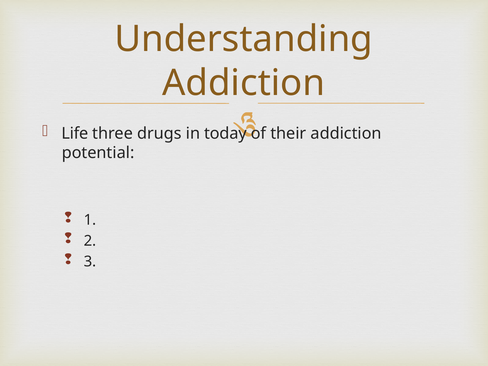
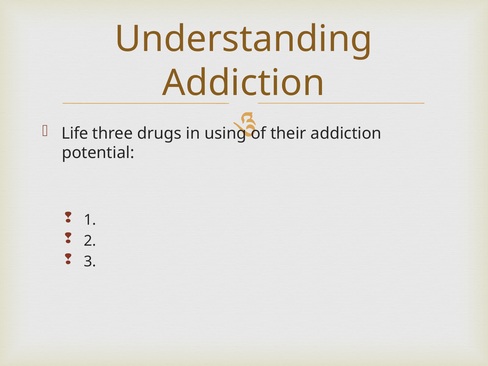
today: today -> using
